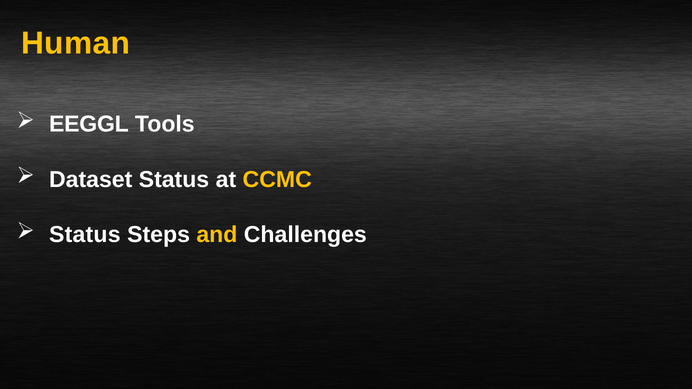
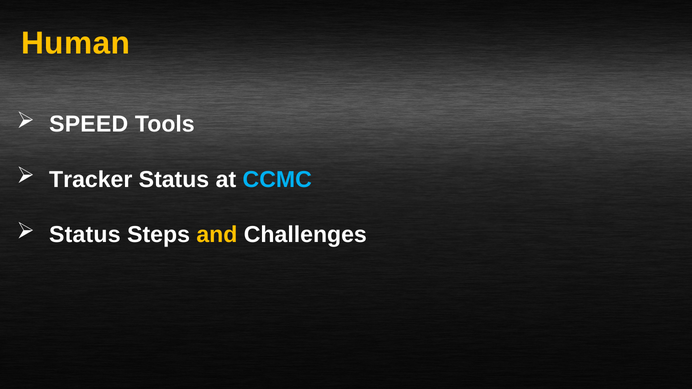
EEGGL: EEGGL -> SPEED
Dataset: Dataset -> Tracker
CCMC colour: yellow -> light blue
